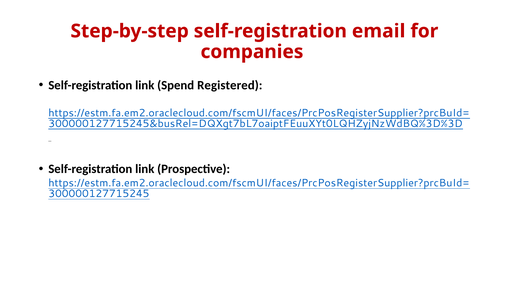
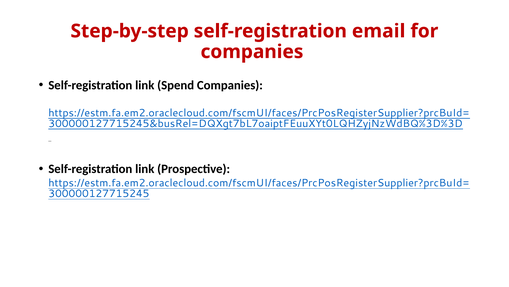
Spend Registered: Registered -> Companies
